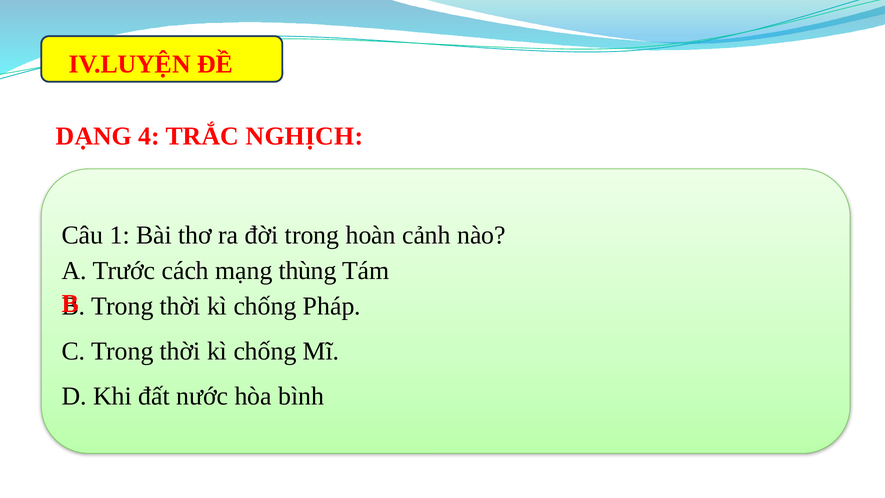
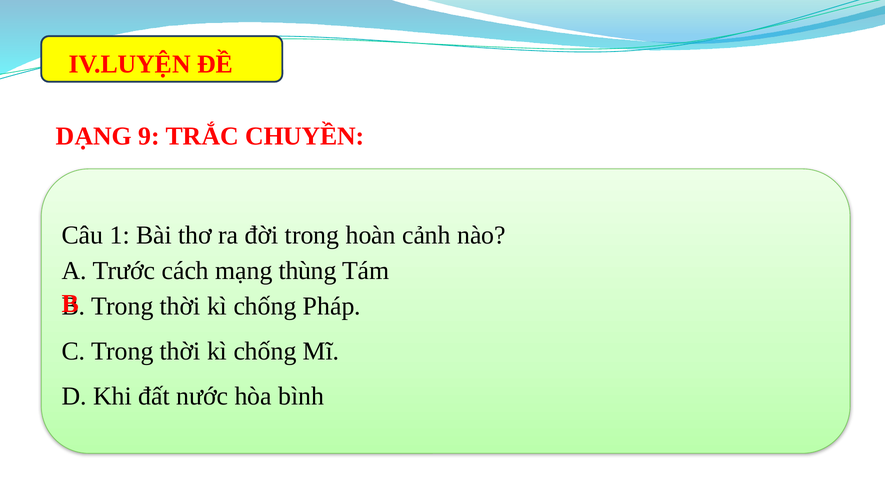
4: 4 -> 9
NGHỊCH: NGHỊCH -> CHUYỀN
